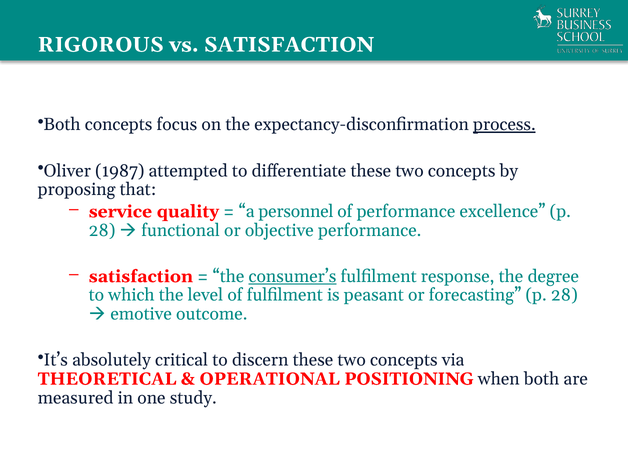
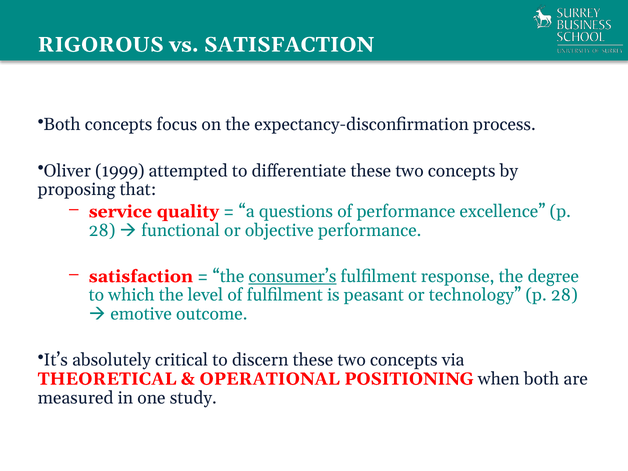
process underline: present -> none
1987: 1987 -> 1999
personnel: personnel -> questions
forecasting: forecasting -> technology
